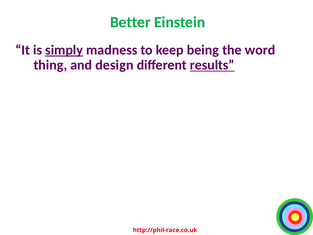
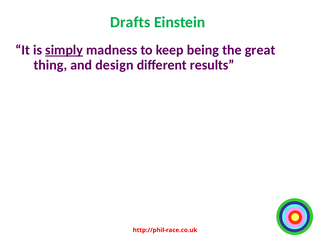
Better: Better -> Drafts
word: word -> great
results underline: present -> none
